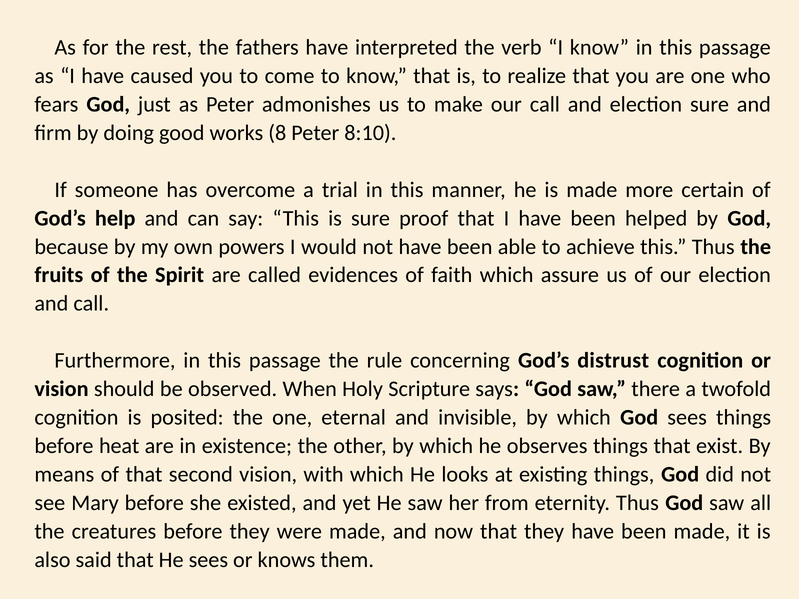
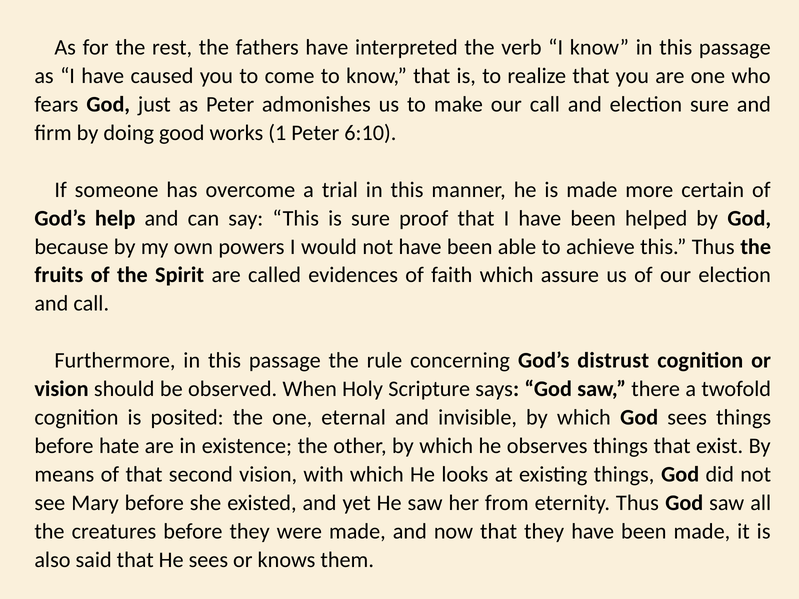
8: 8 -> 1
8:10: 8:10 -> 6:10
heat: heat -> hate
